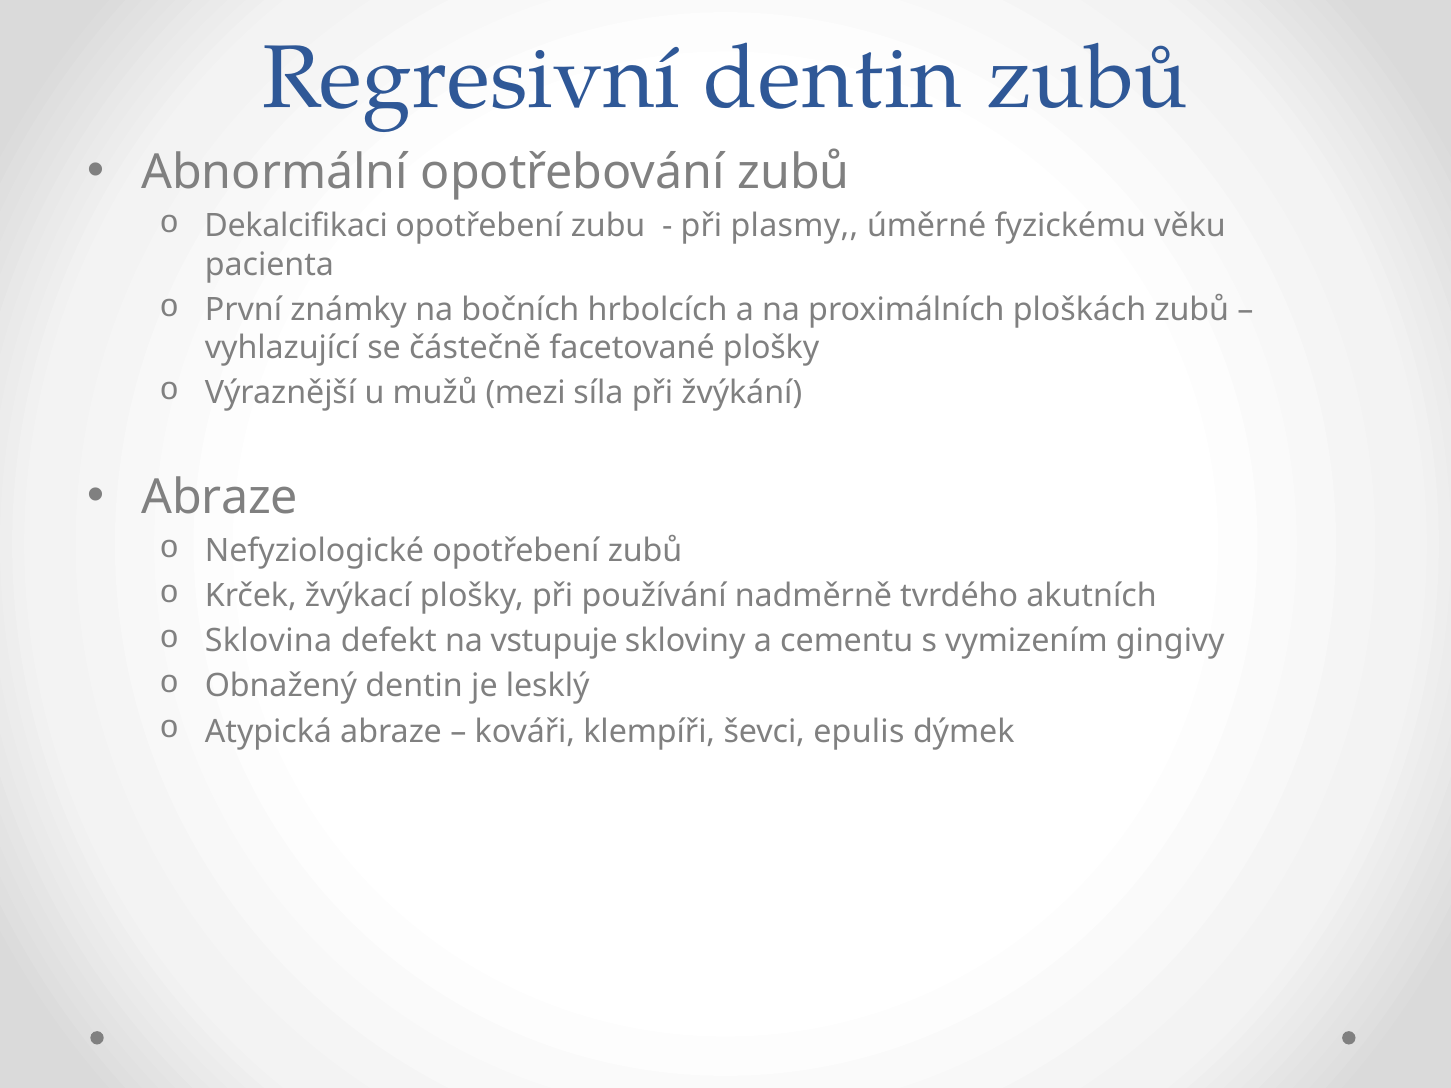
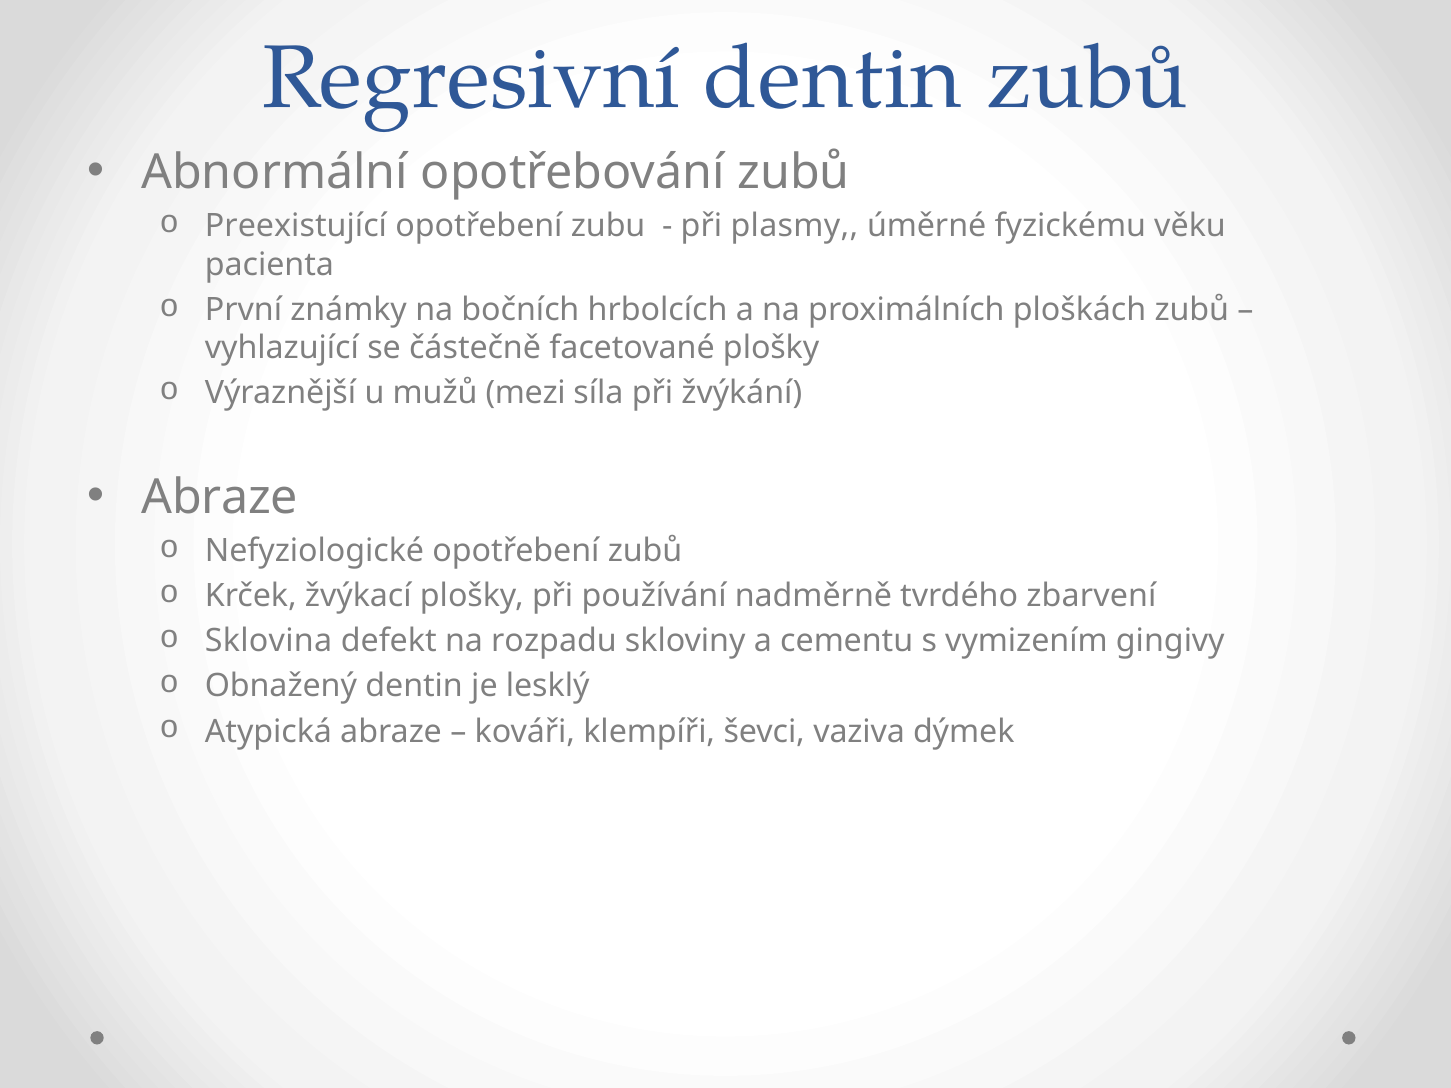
Dekalcifikaci: Dekalcifikaci -> Preexistující
akutních: akutních -> zbarvení
vstupuje: vstupuje -> rozpadu
epulis: epulis -> vaziva
